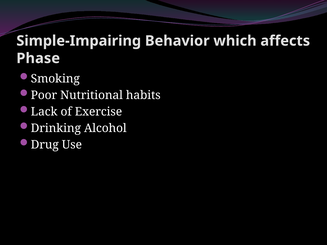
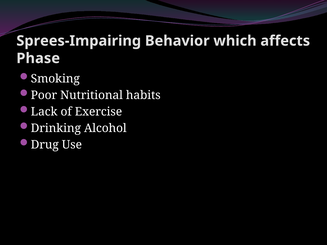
Simple-Impairing: Simple-Impairing -> Sprees-Impairing
